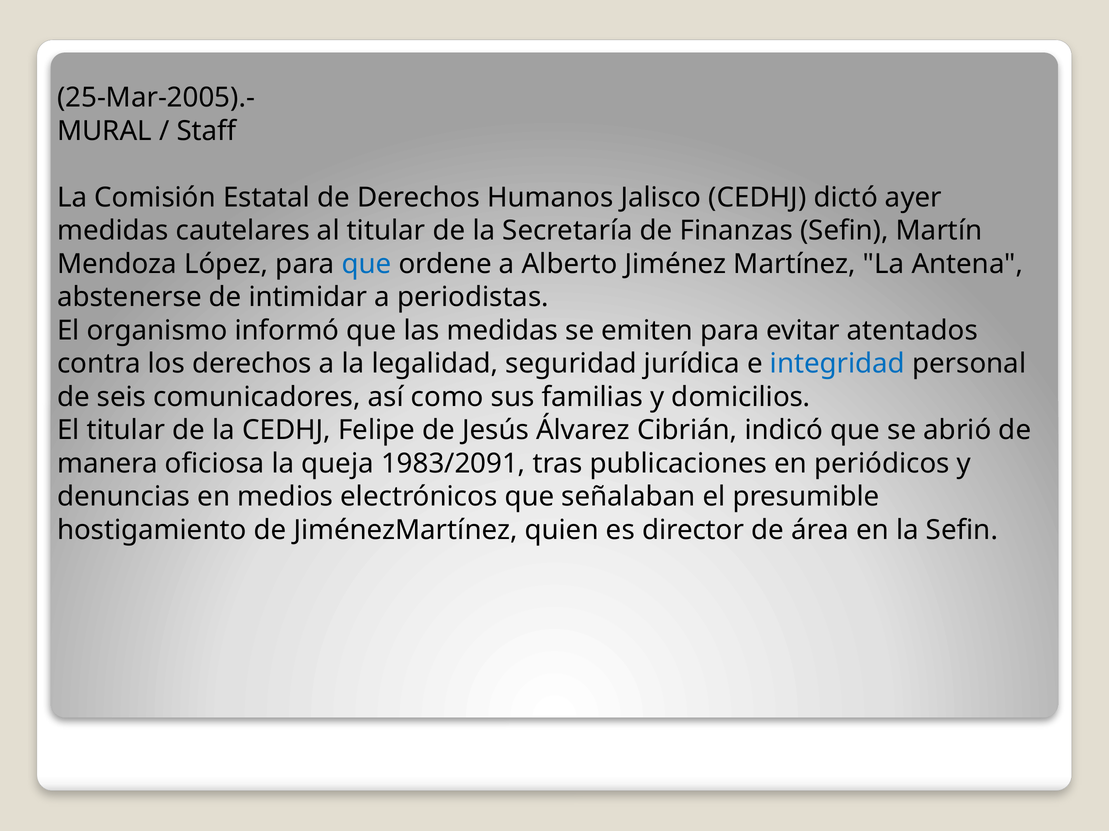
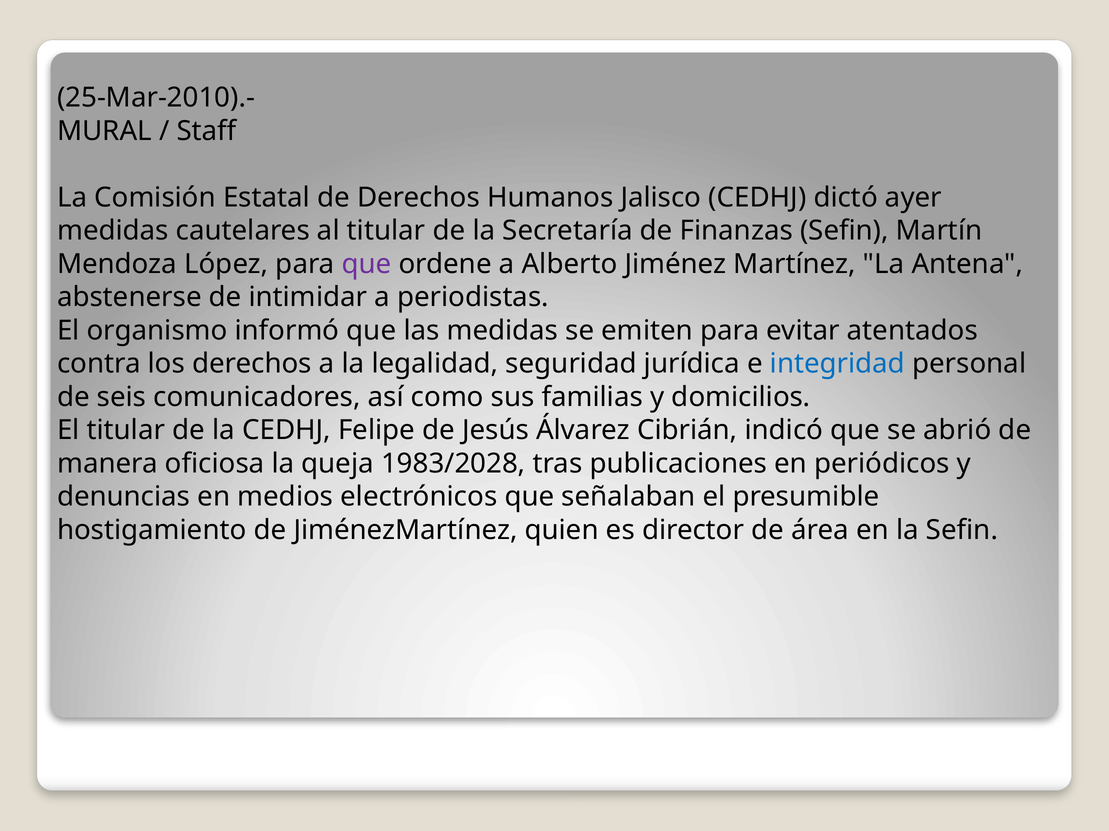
25-Mar-2005).-: 25-Mar-2005).- -> 25-Mar-2010).-
que at (367, 264) colour: blue -> purple
1983/2091: 1983/2091 -> 1983/2028
